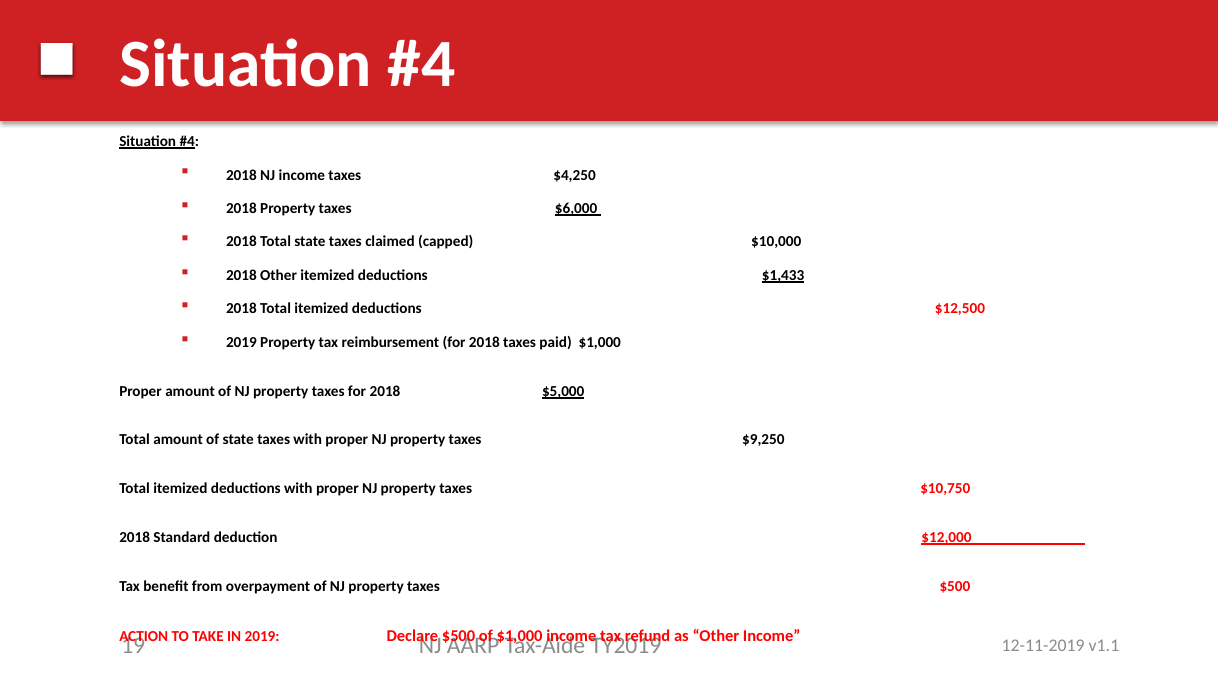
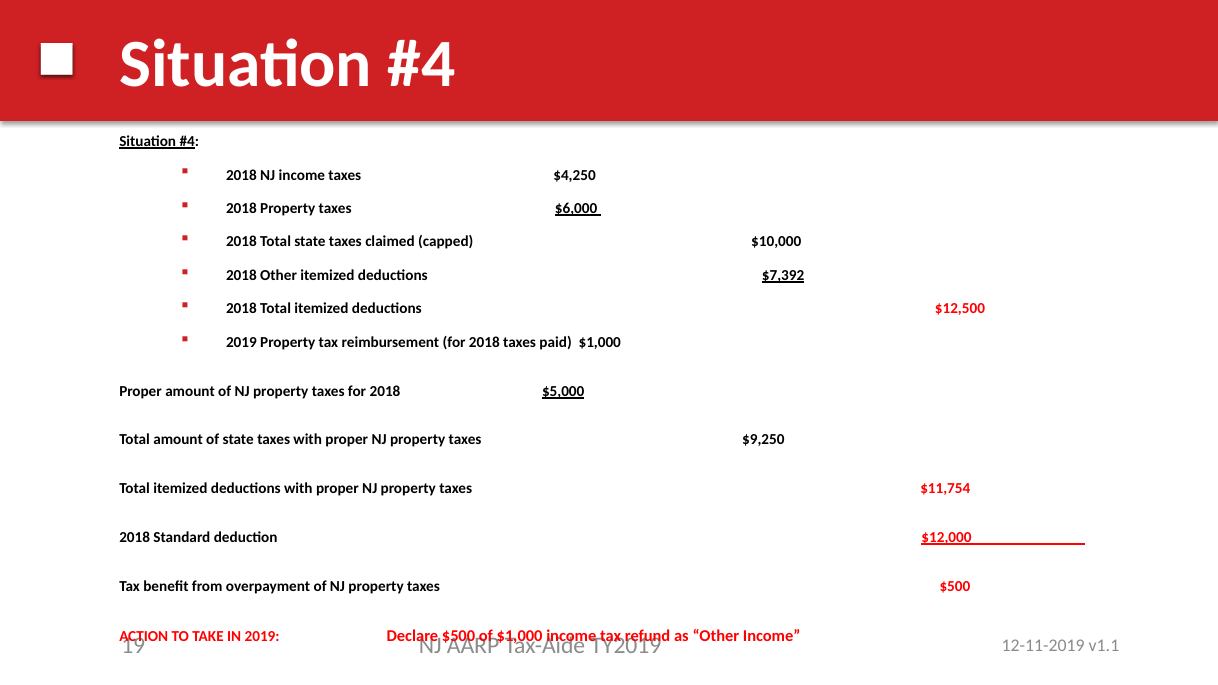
$1,433: $1,433 -> $7,392
$10,750: $10,750 -> $11,754
